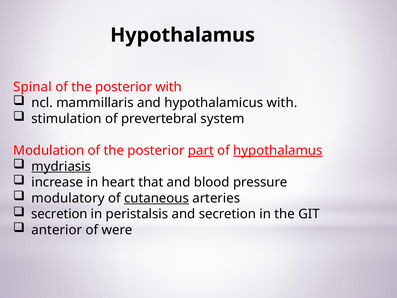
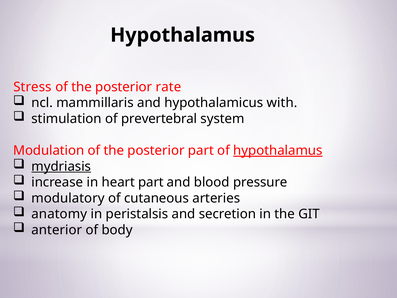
Spinal: Spinal -> Stress
posterior with: with -> rate
part at (201, 150) underline: present -> none
heart that: that -> part
cutaneous underline: present -> none
secretion at (59, 214): secretion -> anatomy
were: were -> body
